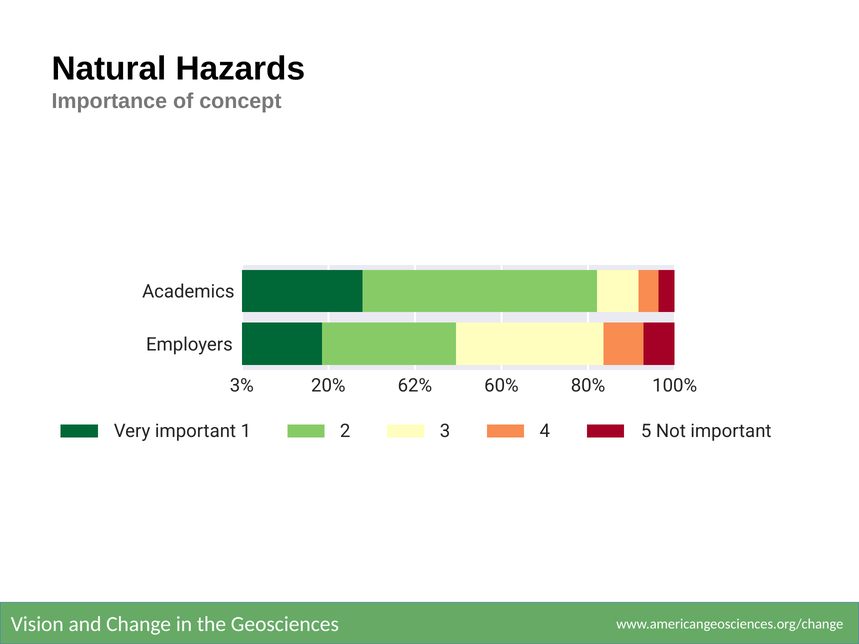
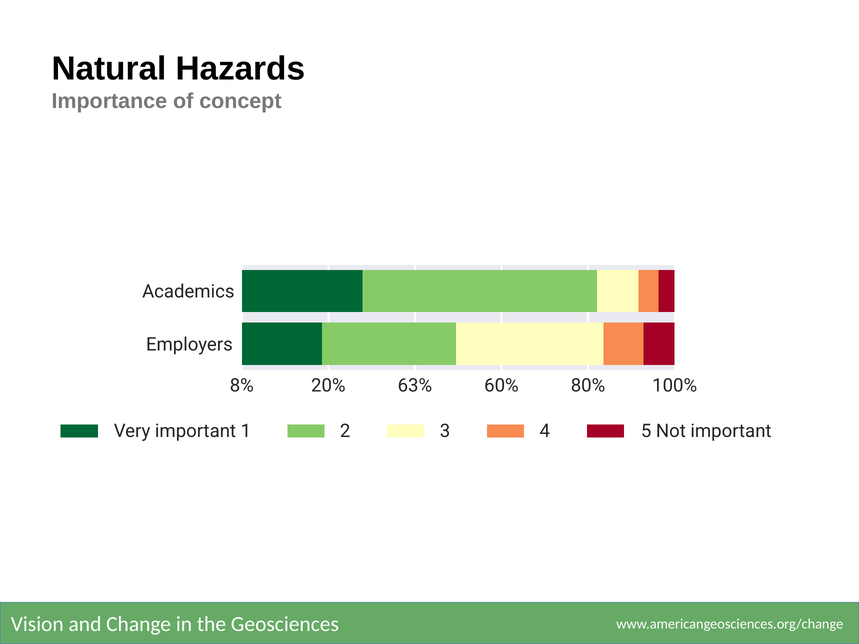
3%: 3% -> 8%
62%: 62% -> 63%
